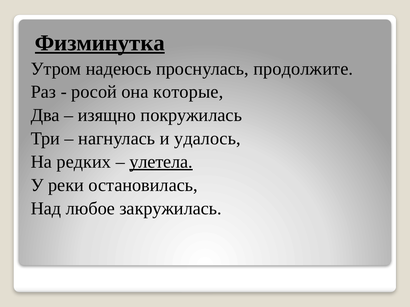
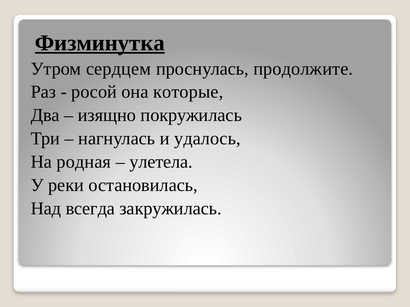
надеюсь: надеюсь -> сердцем
редких: редких -> родная
улетела underline: present -> none
любое: любое -> всегда
